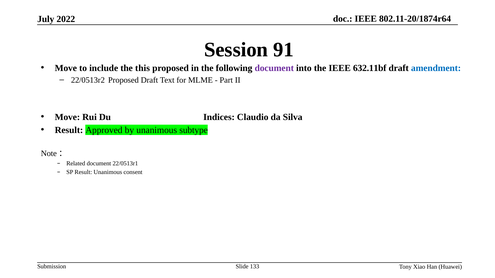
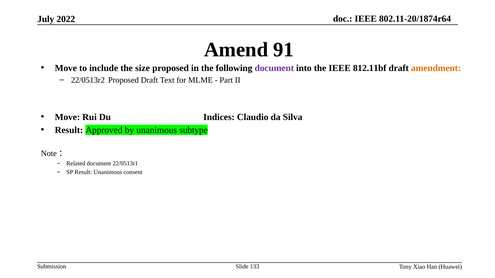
Session: Session -> Amend
this: this -> size
632.11bf: 632.11bf -> 812.11bf
amendment colour: blue -> orange
